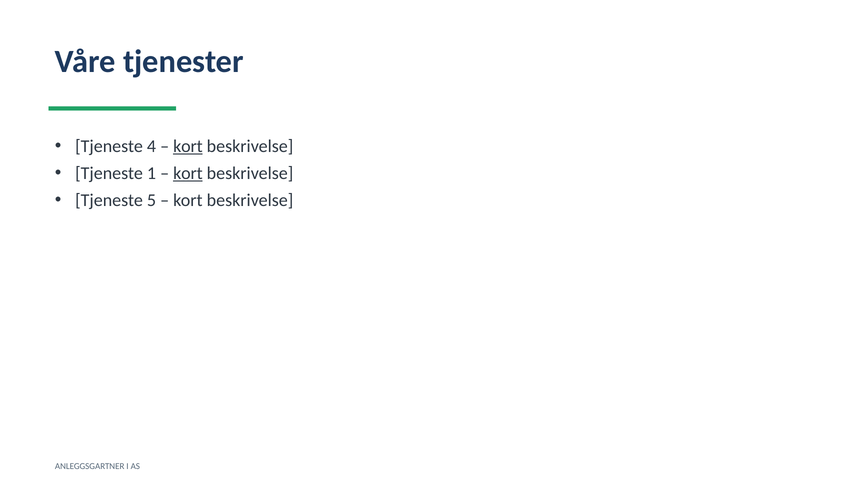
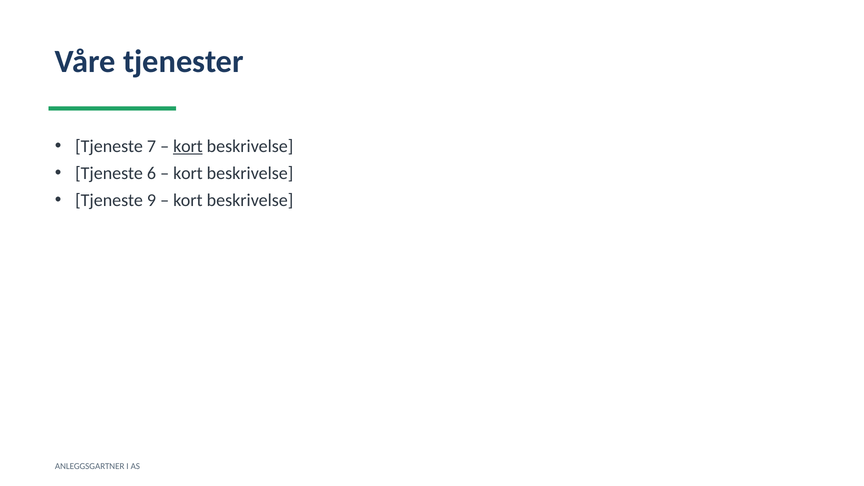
4: 4 -> 7
1: 1 -> 6
kort at (188, 173) underline: present -> none
5: 5 -> 9
